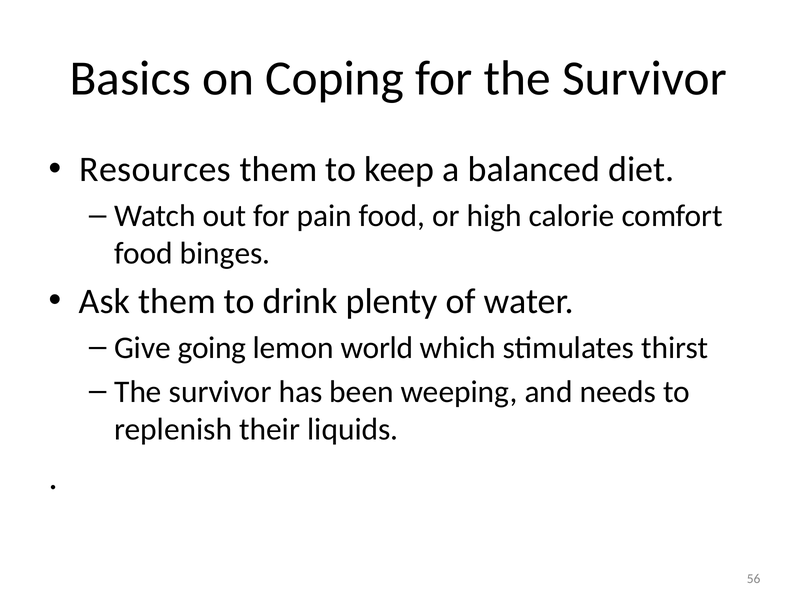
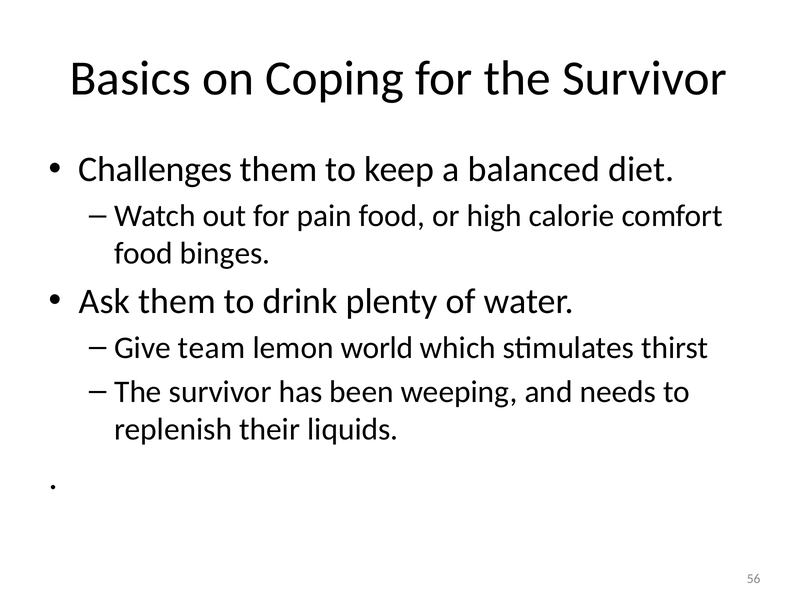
Resources: Resources -> Challenges
going: going -> team
